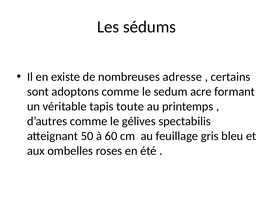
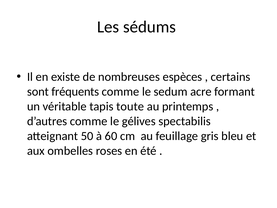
adresse: adresse -> espèces
adoptons: adoptons -> fréquents
